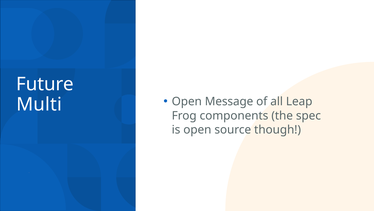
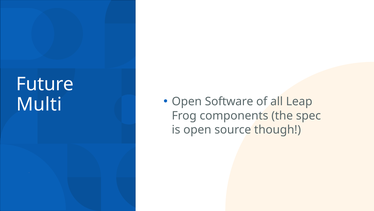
Message: Message -> Software
